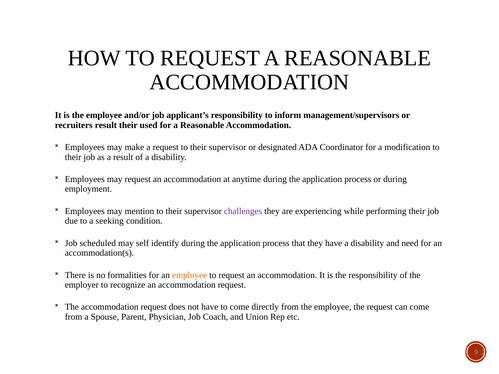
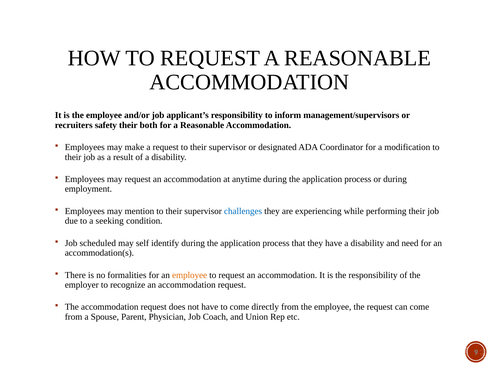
recruiters result: result -> safety
used: used -> both
challenges colour: purple -> blue
